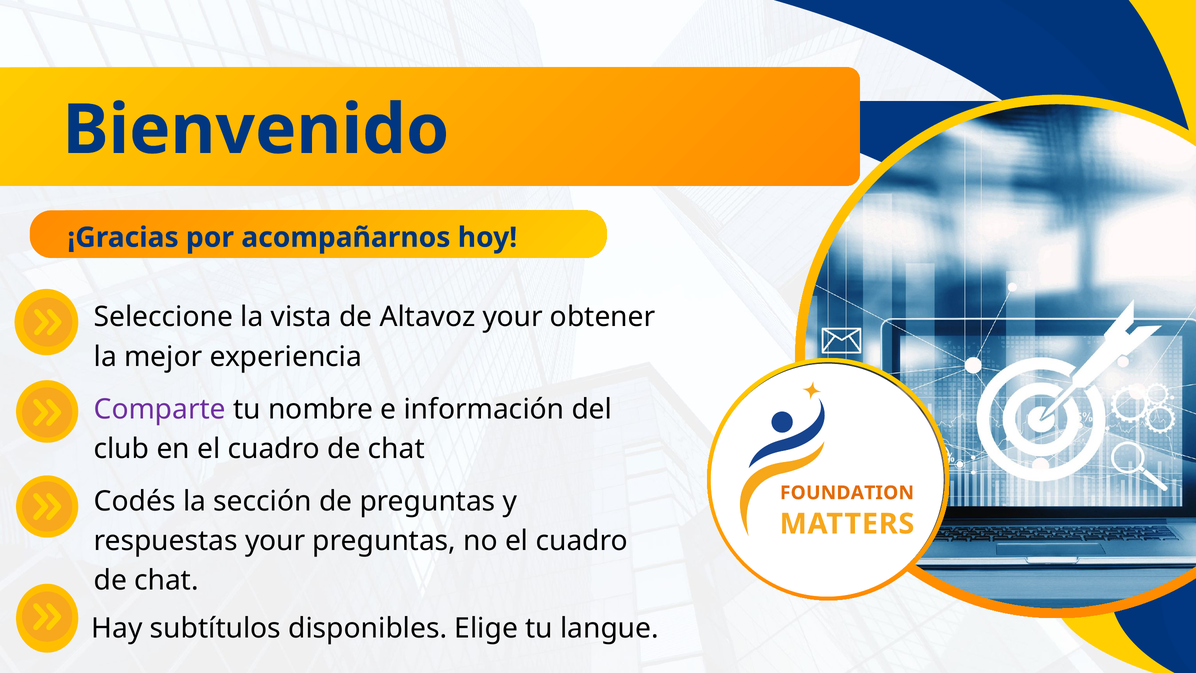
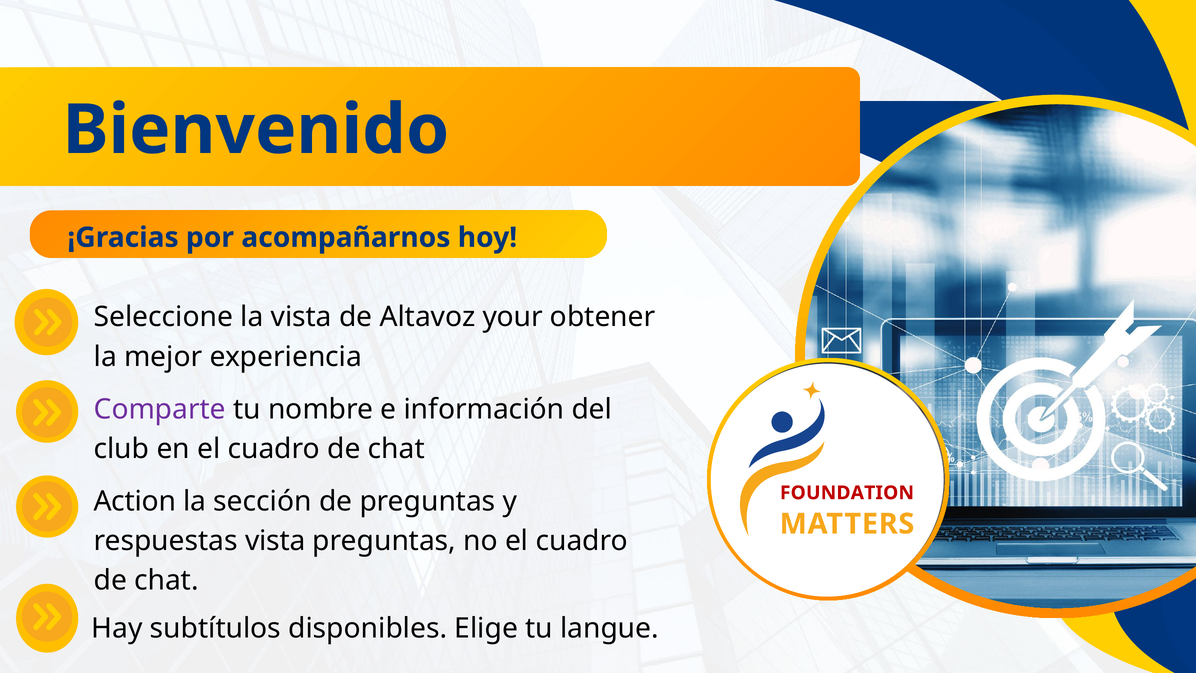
FOUNDATION colour: orange -> red
Codés: Codés -> Action
respuestas your: your -> vista
